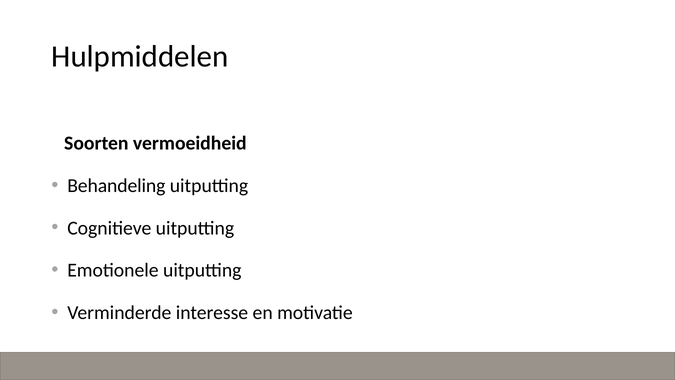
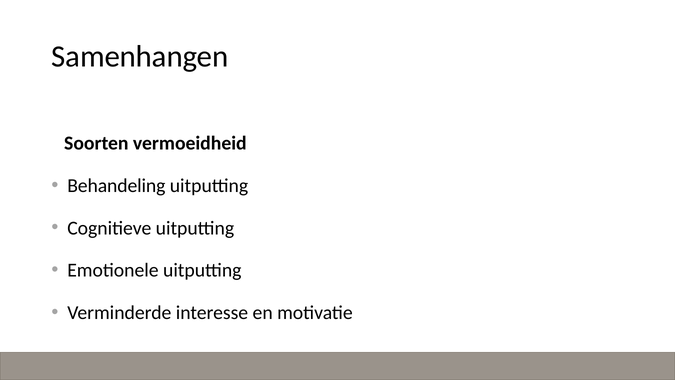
Hulpmiddelen: Hulpmiddelen -> Samenhangen
